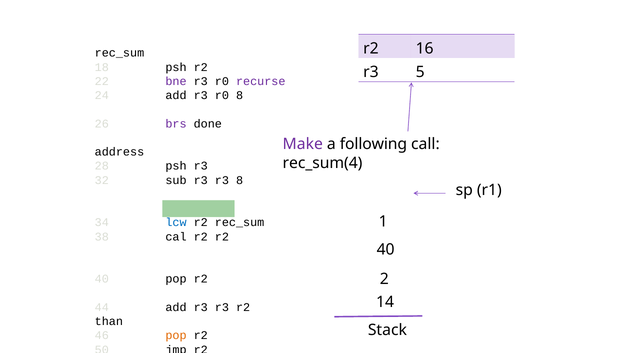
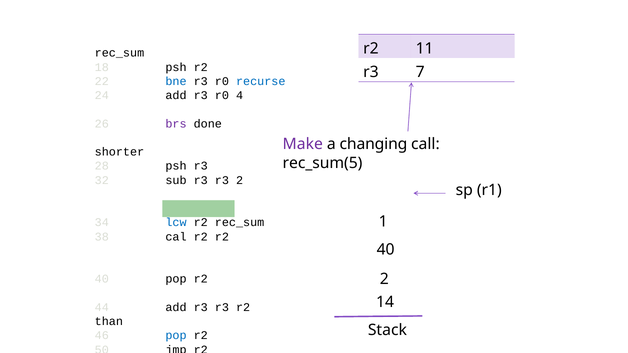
16: 16 -> 11
5: 5 -> 7
bne colour: purple -> blue
recurse colour: purple -> blue
r0 8: 8 -> 4
following: following -> changing
address: address -> shorter
rec_sum(4: rec_sum(4 -> rec_sum(5
r3 8: 8 -> 2
pop at (176, 336) colour: orange -> blue
